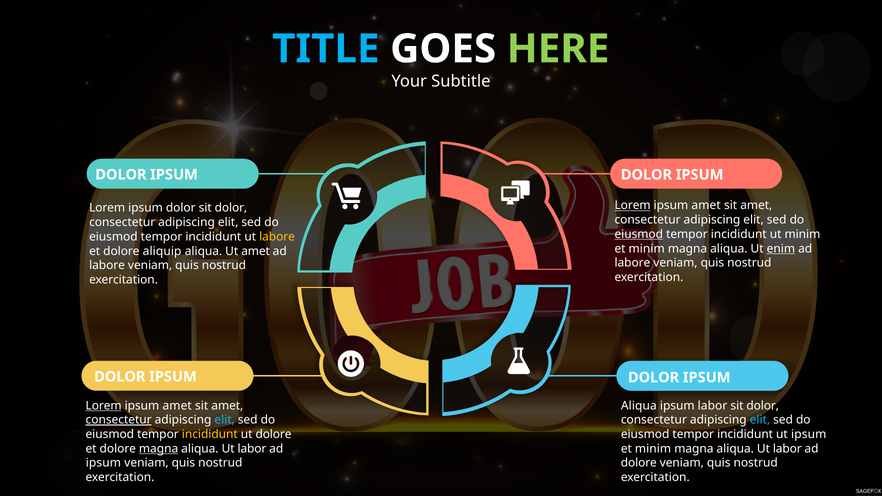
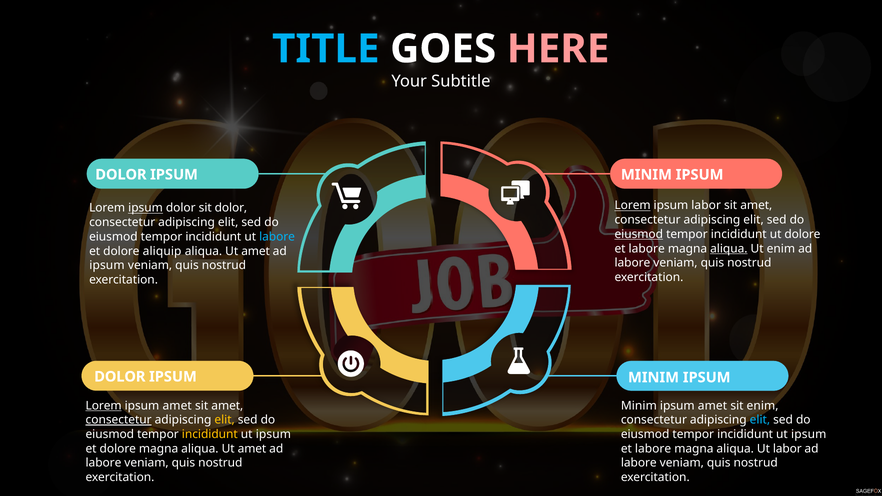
HERE colour: light green -> pink
DOLOR at (646, 175): DOLOR -> MINIM
amet at (706, 206): amet -> labor
ipsum at (146, 208) underline: none -> present
ut minim: minim -> dolore
labore at (277, 237) colour: yellow -> light blue
minim at (647, 249): minim -> labore
aliqua at (729, 249) underline: none -> present
enim at (781, 249) underline: present -> none
labore at (107, 265): labore -> ipsum
DOLOR at (654, 378): DOLOR -> MINIM
Aliqua at (639, 406): Aliqua -> Minim
labor at (712, 406): labor -> amet
dolor at (763, 406): dolor -> enim
elit at (225, 420) colour: light blue -> yellow
dolore at (274, 434): dolore -> ipsum
magna at (159, 449) underline: present -> none
labor at (252, 449): labor -> amet
minim at (653, 449): minim -> labore
ipsum at (103, 463): ipsum -> labore
dolore at (639, 463): dolore -> labore
